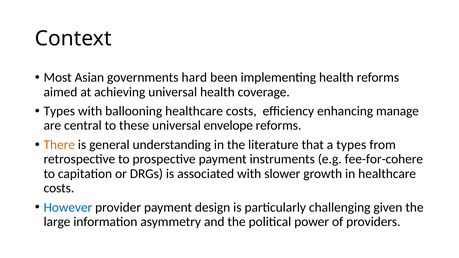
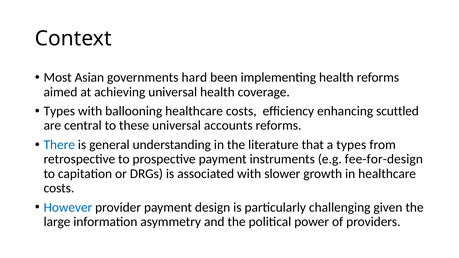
manage: manage -> scuttled
envelope: envelope -> accounts
There colour: orange -> blue
fee-for-cohere: fee-for-cohere -> fee-for-design
